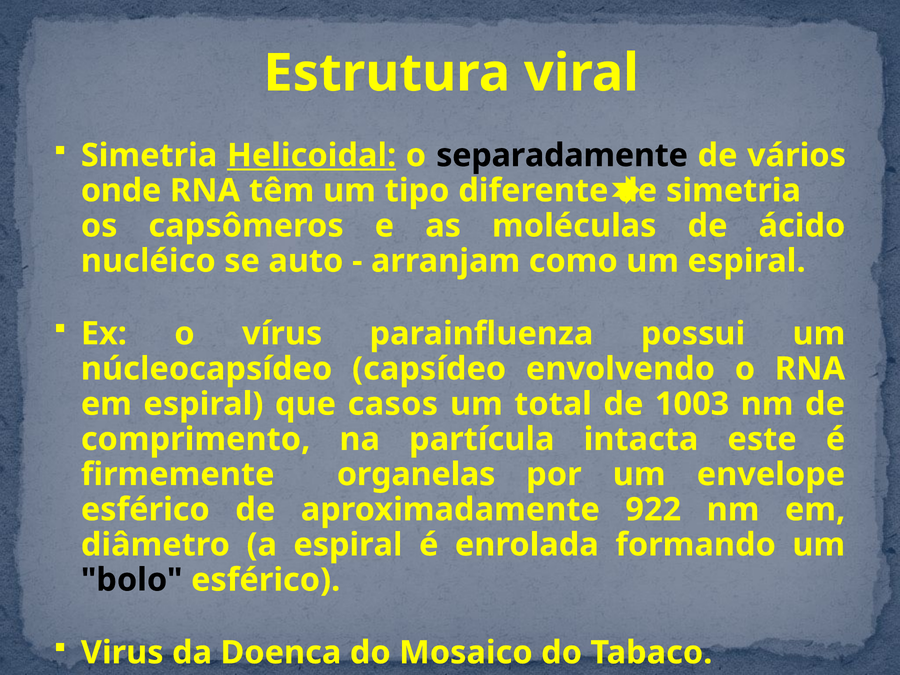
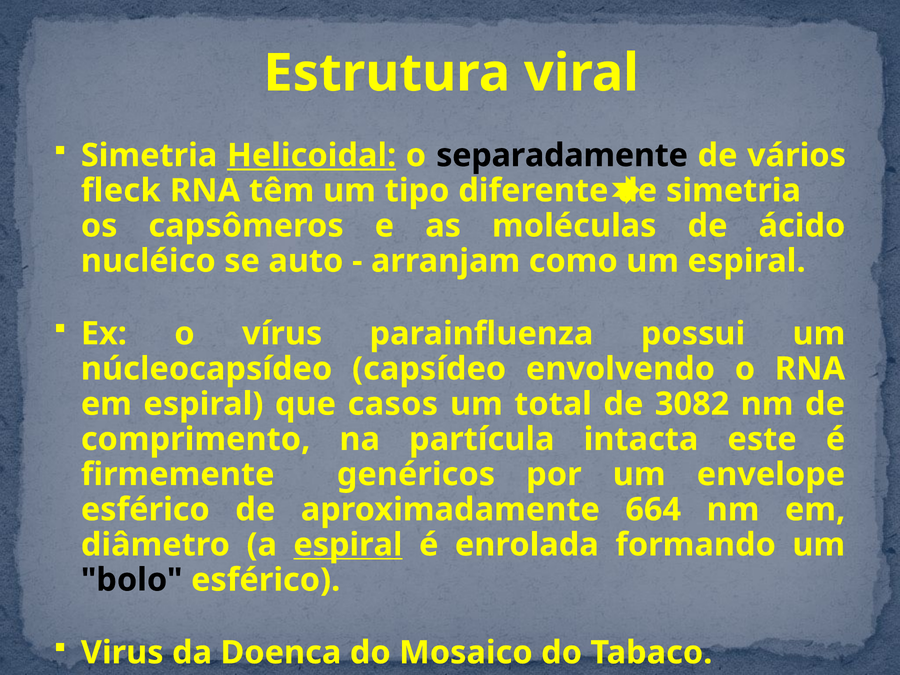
onde: onde -> fleck
1003: 1003 -> 3082
organelas: organelas -> genéricos
922: 922 -> 664
espiral at (348, 545) underline: none -> present
